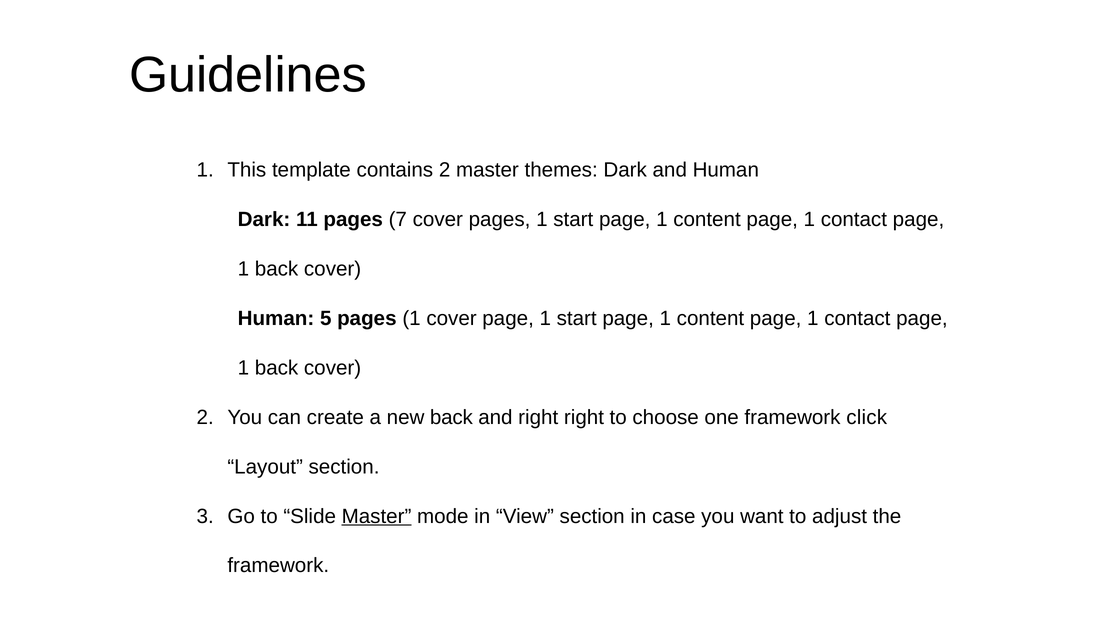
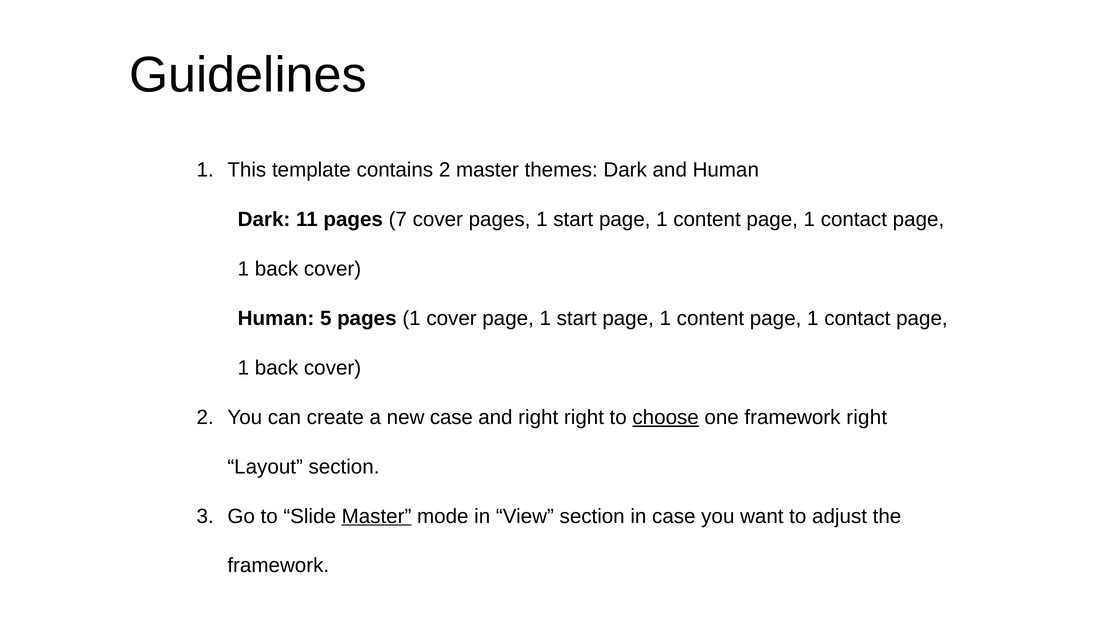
new back: back -> case
choose underline: none -> present
framework click: click -> right
